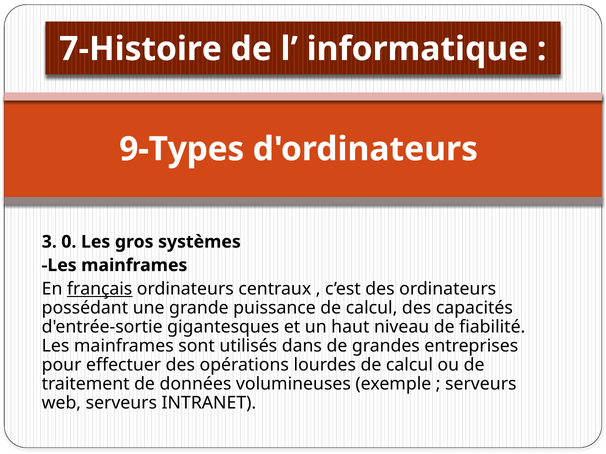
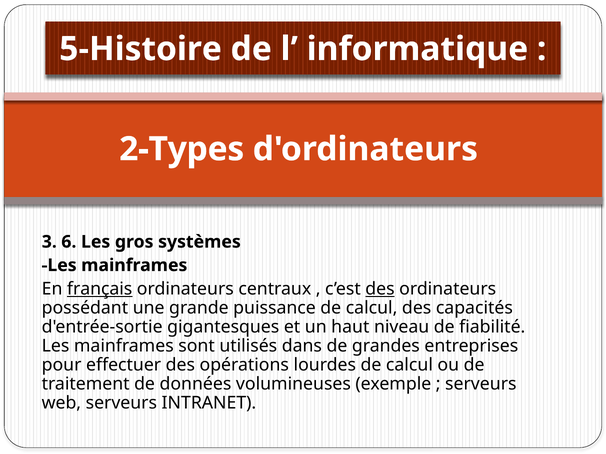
7-Histoire: 7-Histoire -> 5-Histoire
9-Types: 9-Types -> 2-Types
0: 0 -> 6
des at (380, 289) underline: none -> present
